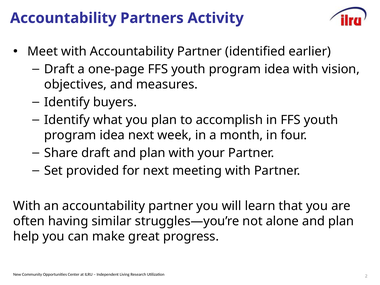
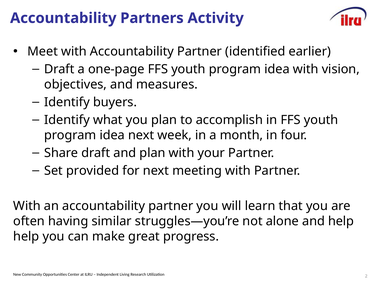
alone and plan: plan -> help
